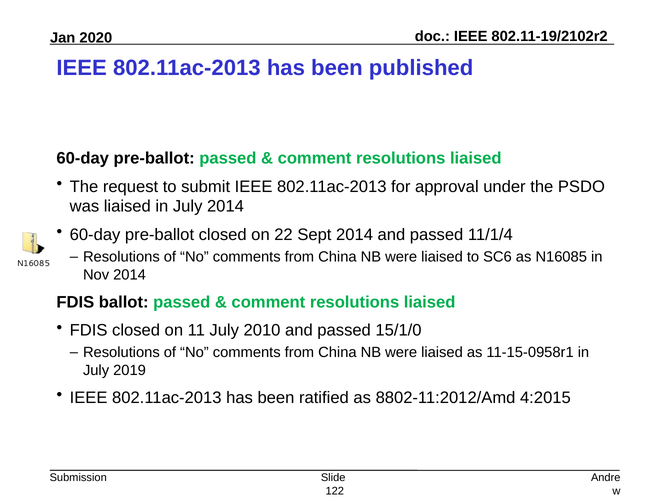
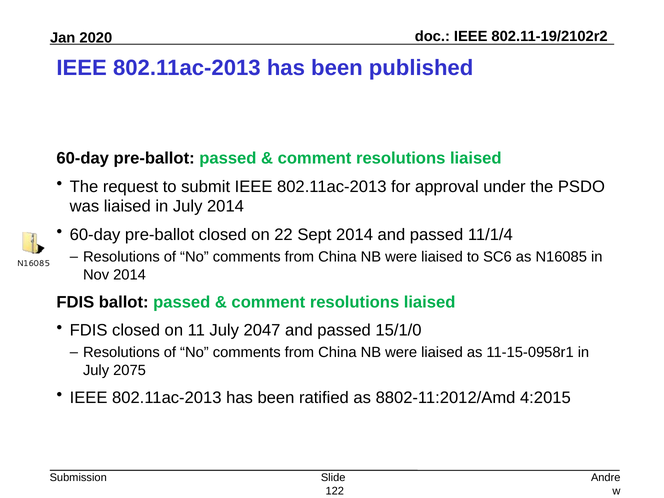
2010: 2010 -> 2047
2019: 2019 -> 2075
